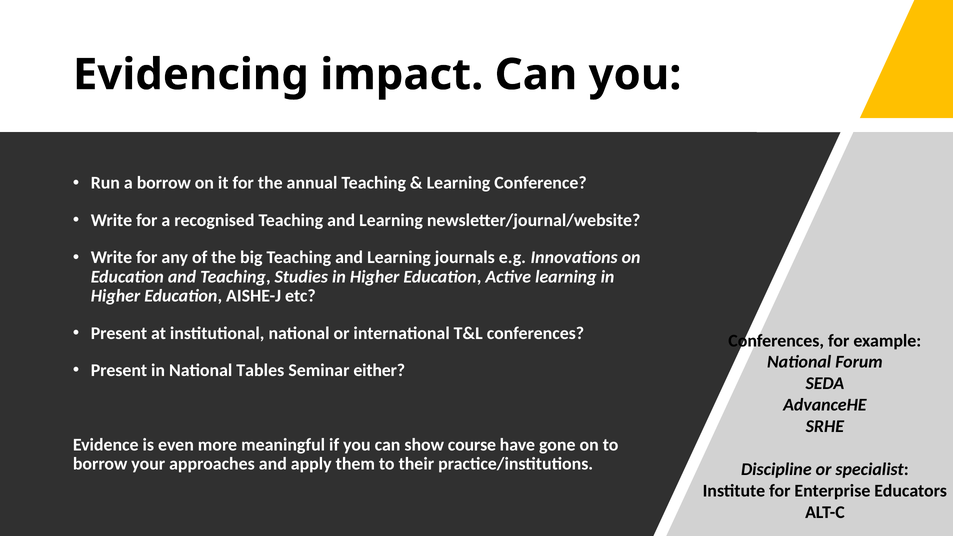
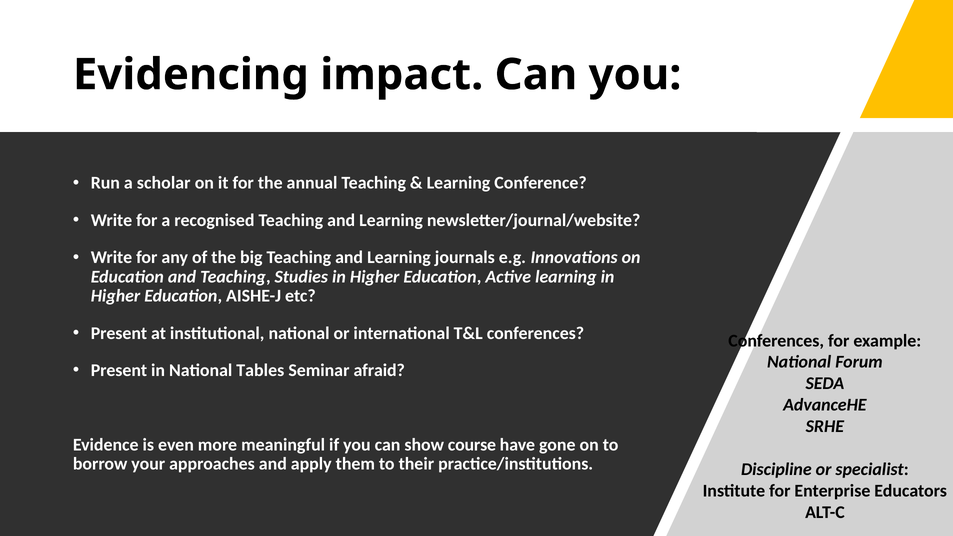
a borrow: borrow -> scholar
either: either -> afraid
